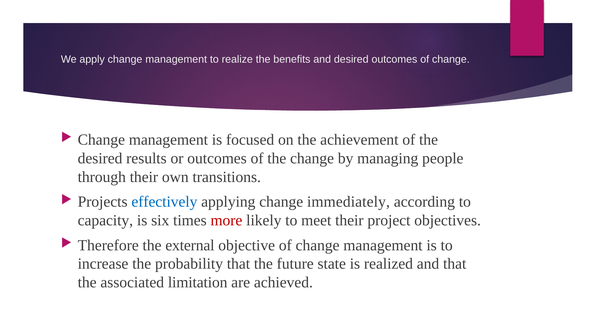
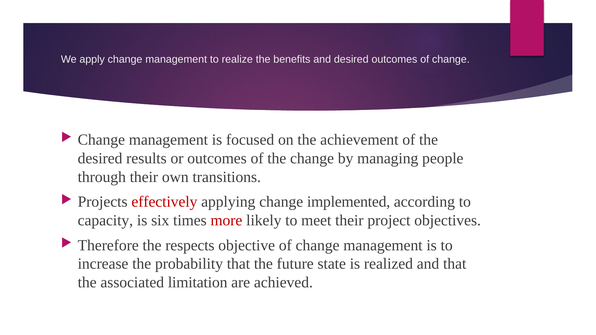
effectively colour: blue -> red
immediately: immediately -> implemented
external: external -> respects
